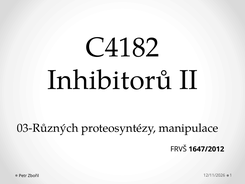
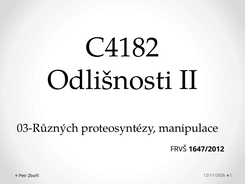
Inhibitorů: Inhibitorů -> Odlišnosti
